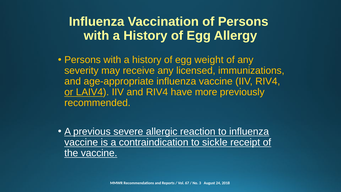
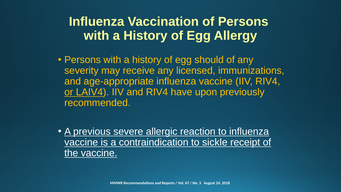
weight: weight -> should
more: more -> upon
